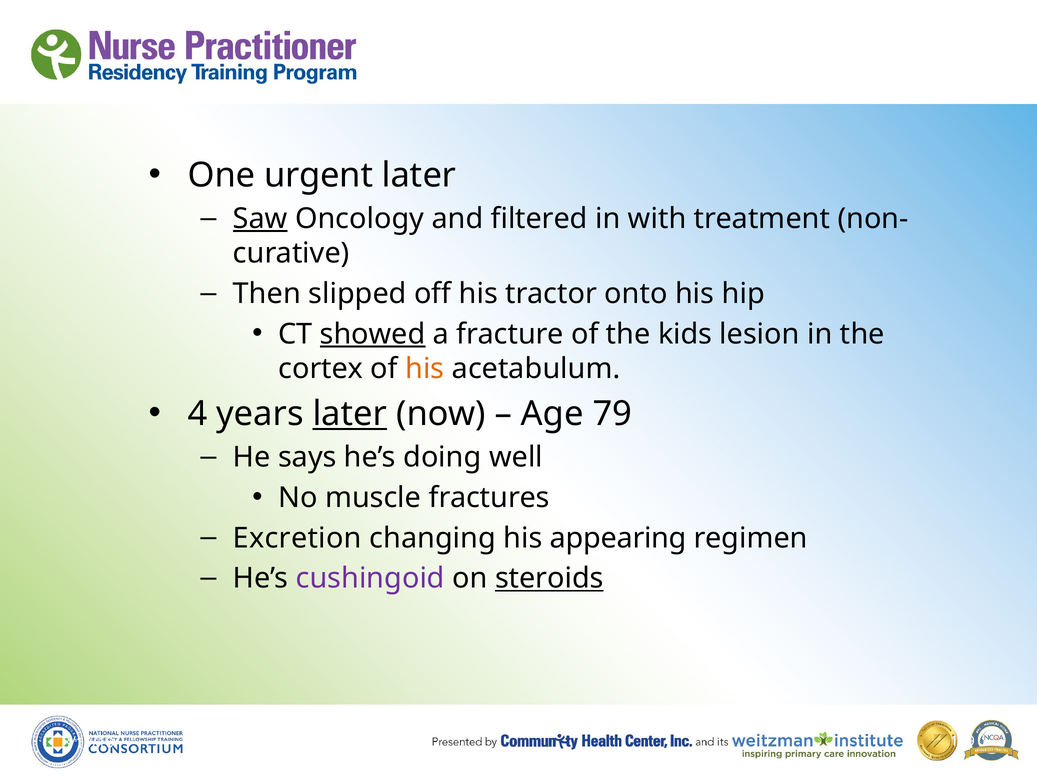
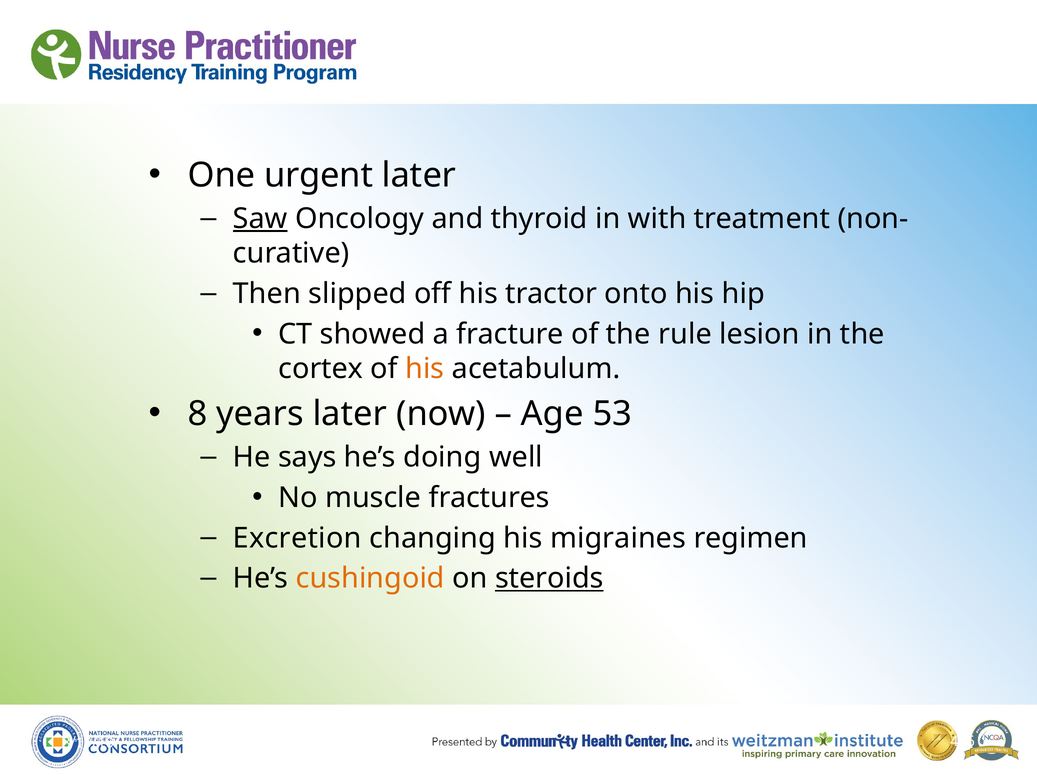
filtered: filtered -> thyroid
showed underline: present -> none
kids: kids -> rule
4: 4 -> 8
later at (350, 414) underline: present -> none
79: 79 -> 53
appearing: appearing -> migraines
cushingoid colour: purple -> orange
149: 149 -> 466
